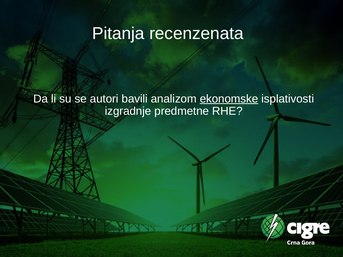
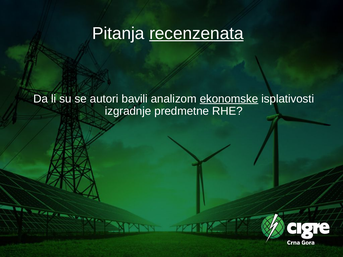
recenzenata underline: none -> present
